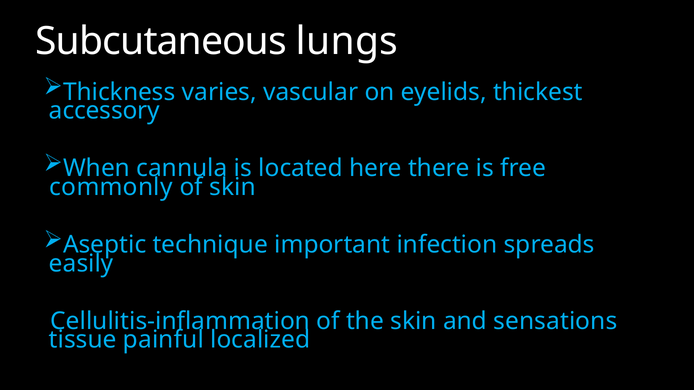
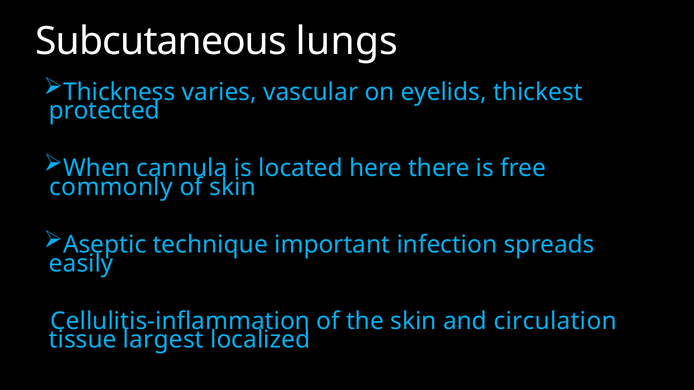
accessory: accessory -> protected
sensations: sensations -> circulation
painful: painful -> largest
